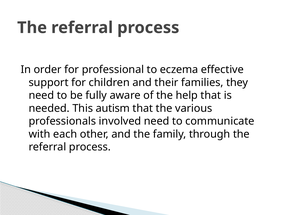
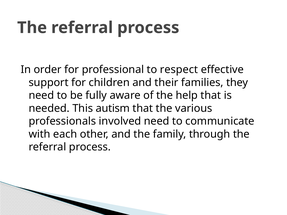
eczema: eczema -> respect
